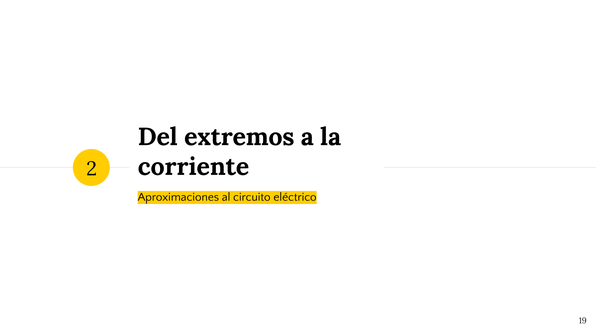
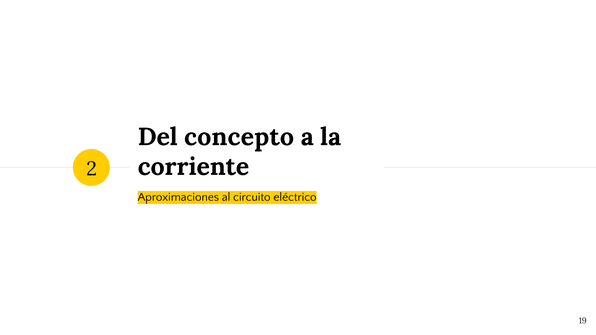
extremos: extremos -> concepto
